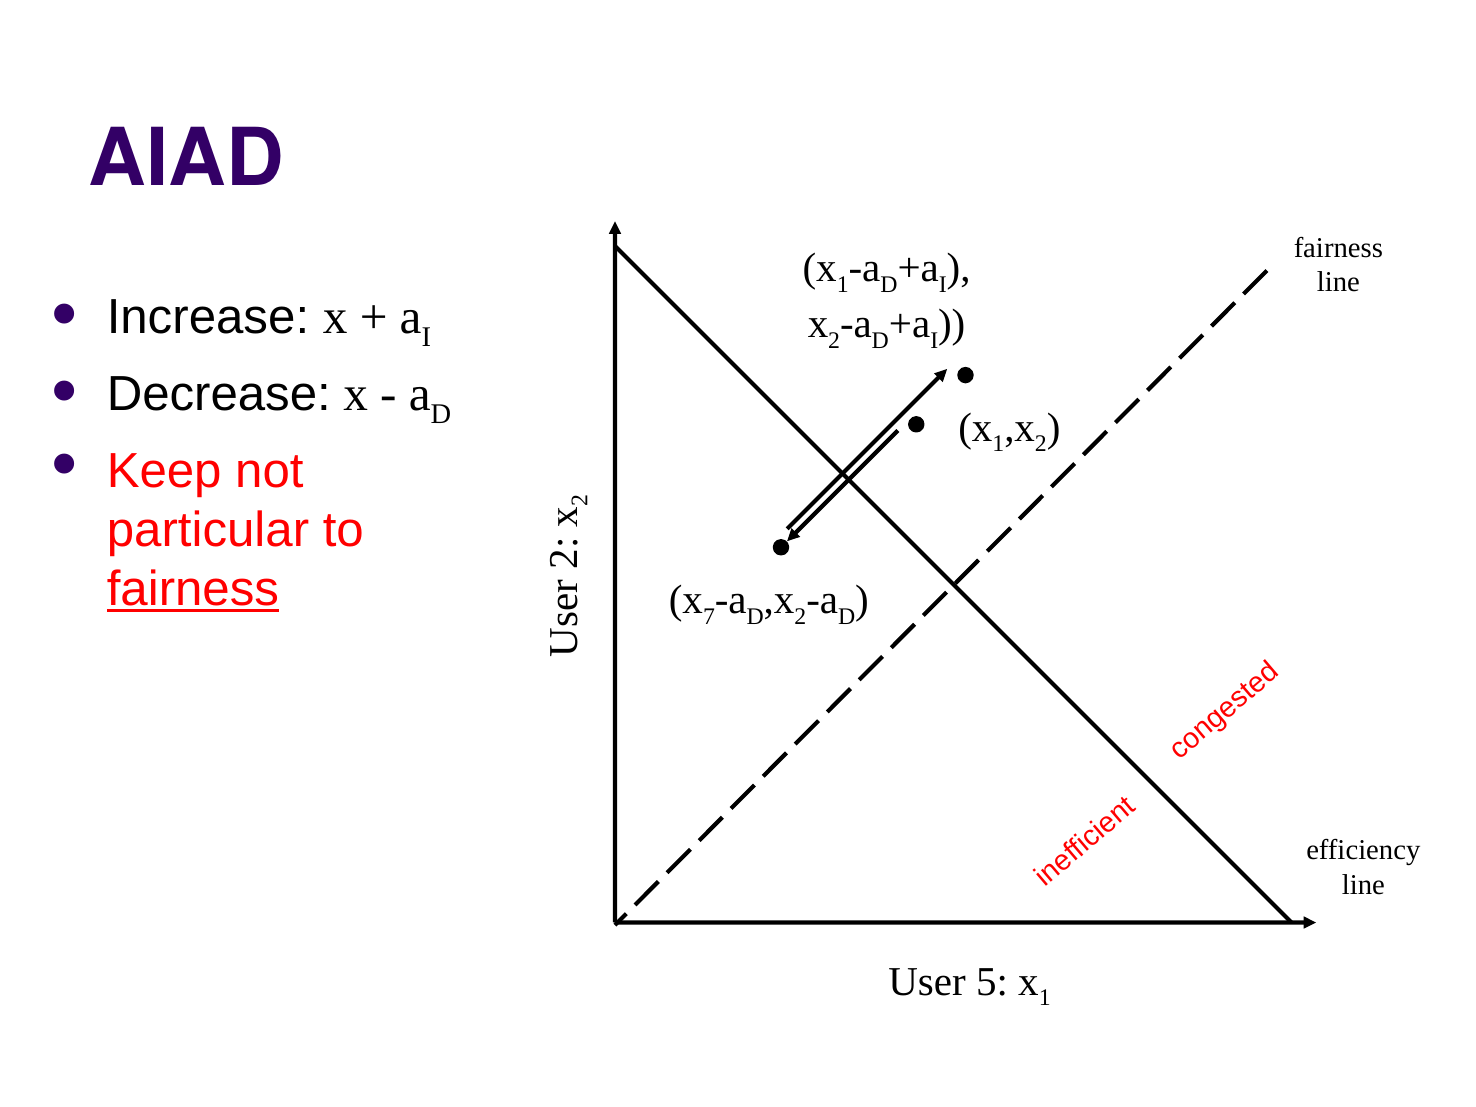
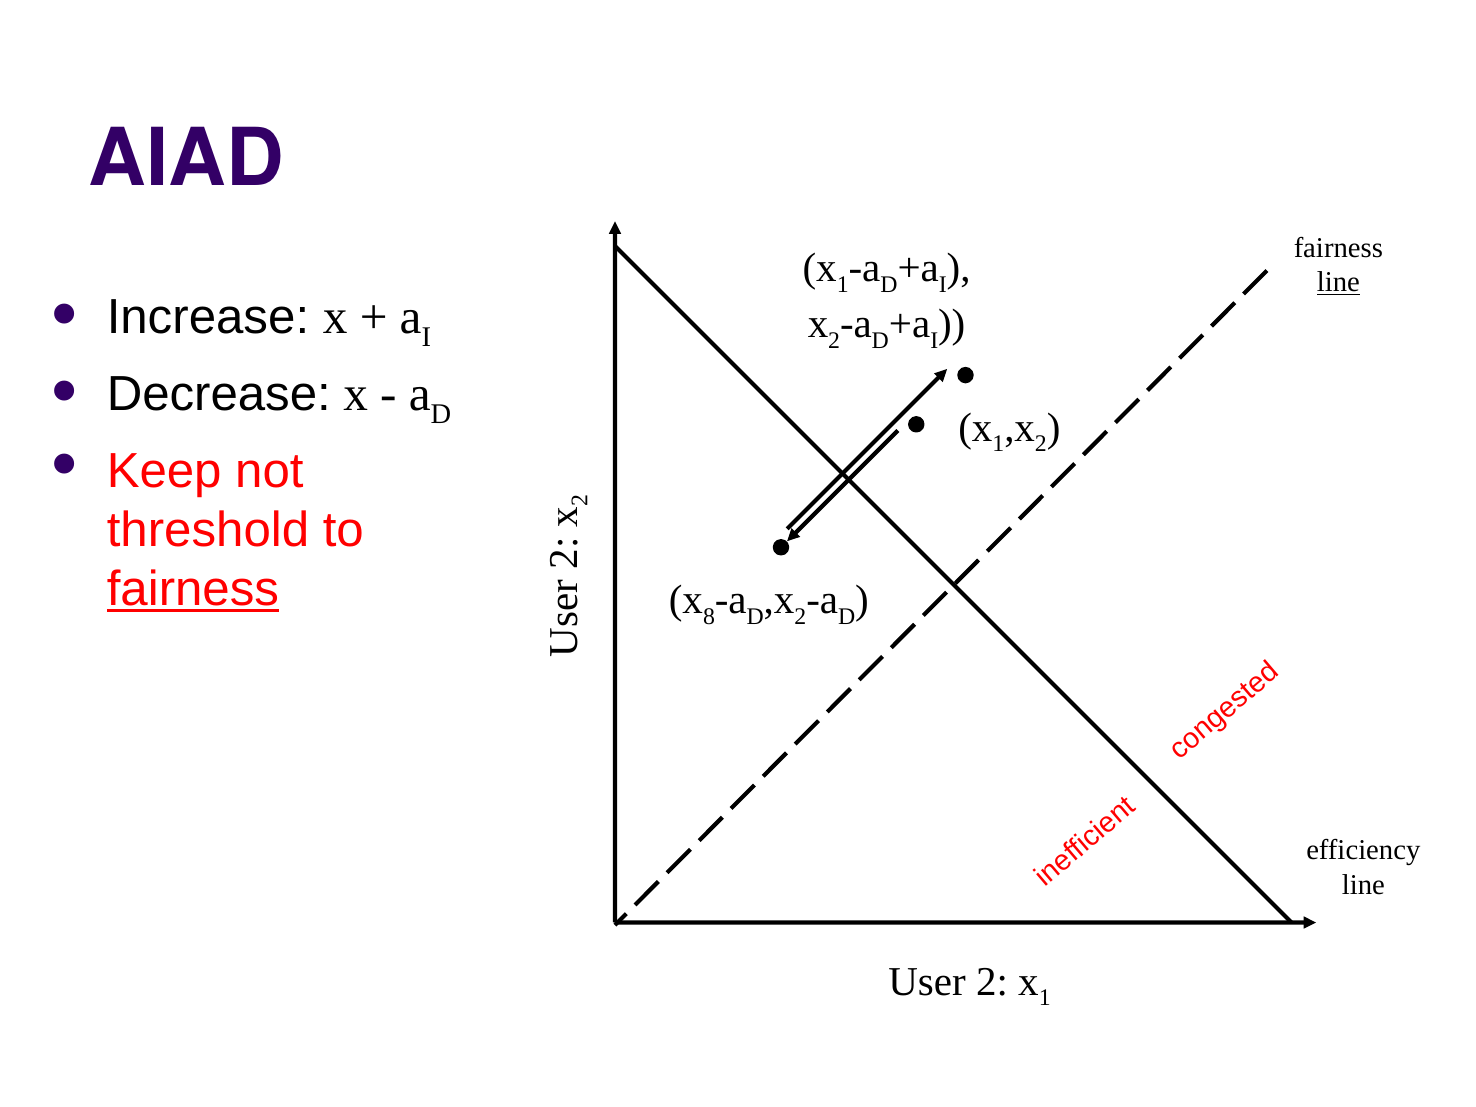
line at (1338, 282) underline: none -> present
particular: particular -> threshold
7: 7 -> 8
User 5: 5 -> 2
